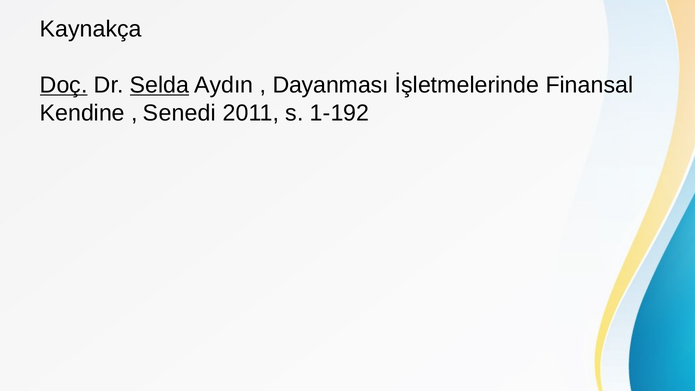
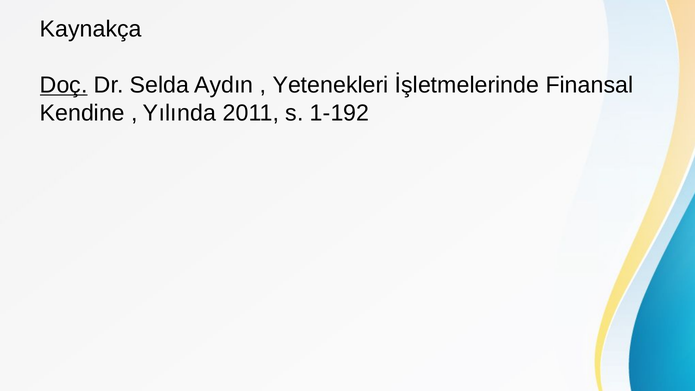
Selda underline: present -> none
Dayanması: Dayanması -> Yetenekleri
Senedi: Senedi -> Yılında
